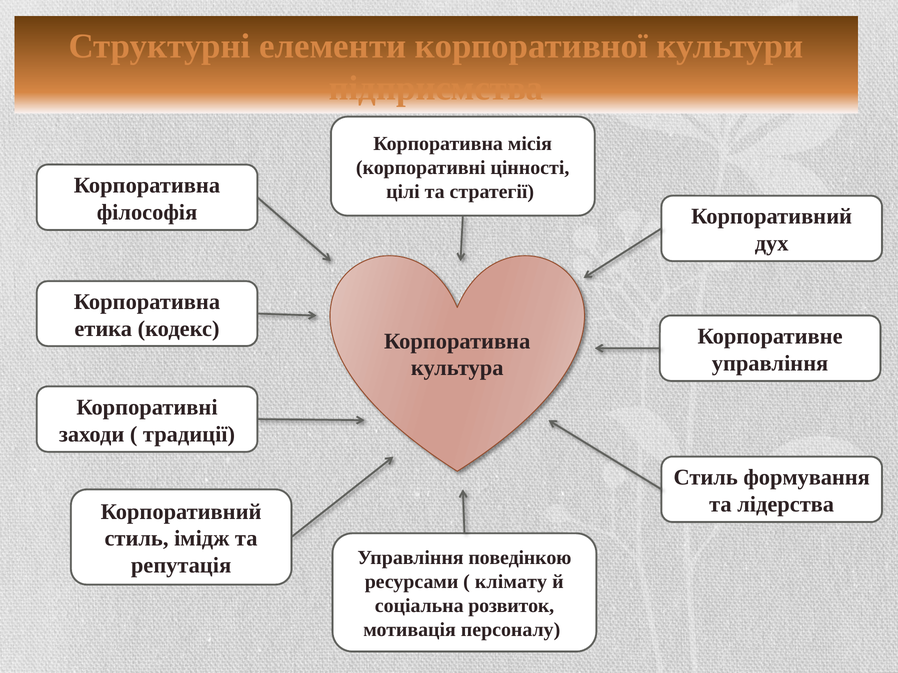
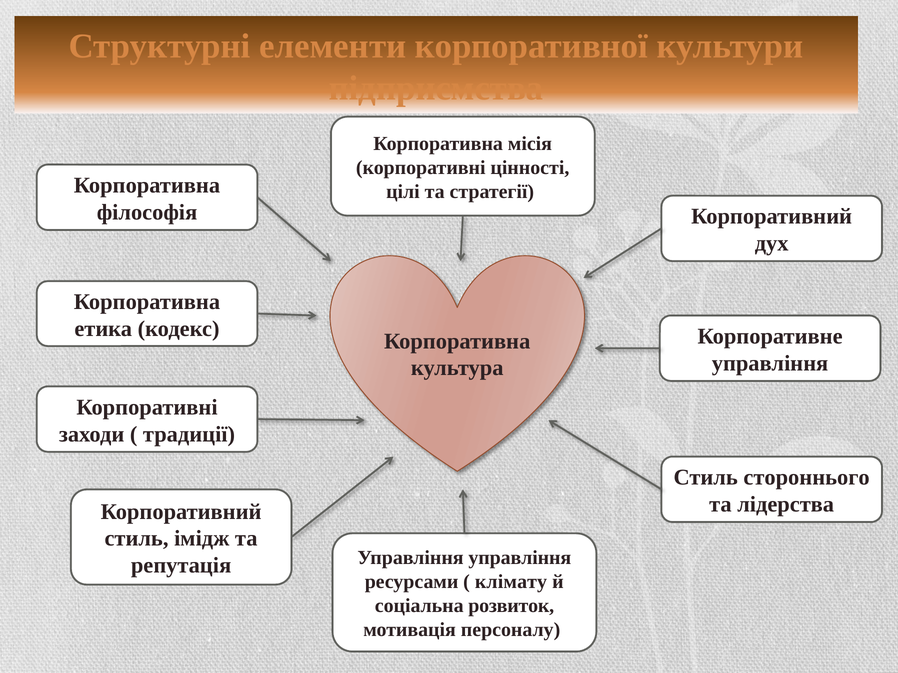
формування: формування -> стороннього
Управління поведінкою: поведінкою -> управління
